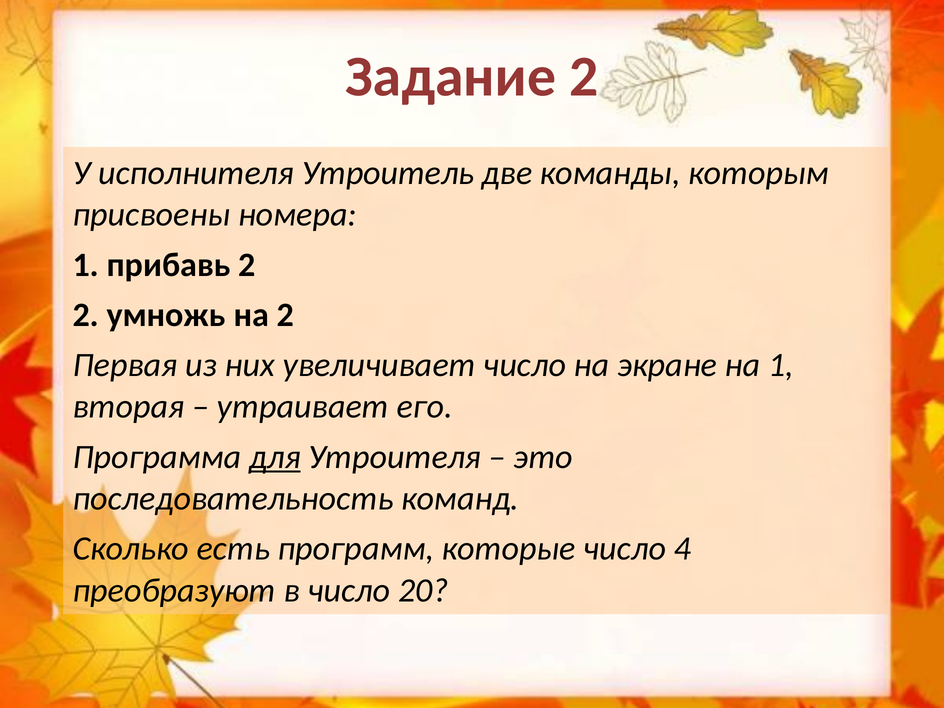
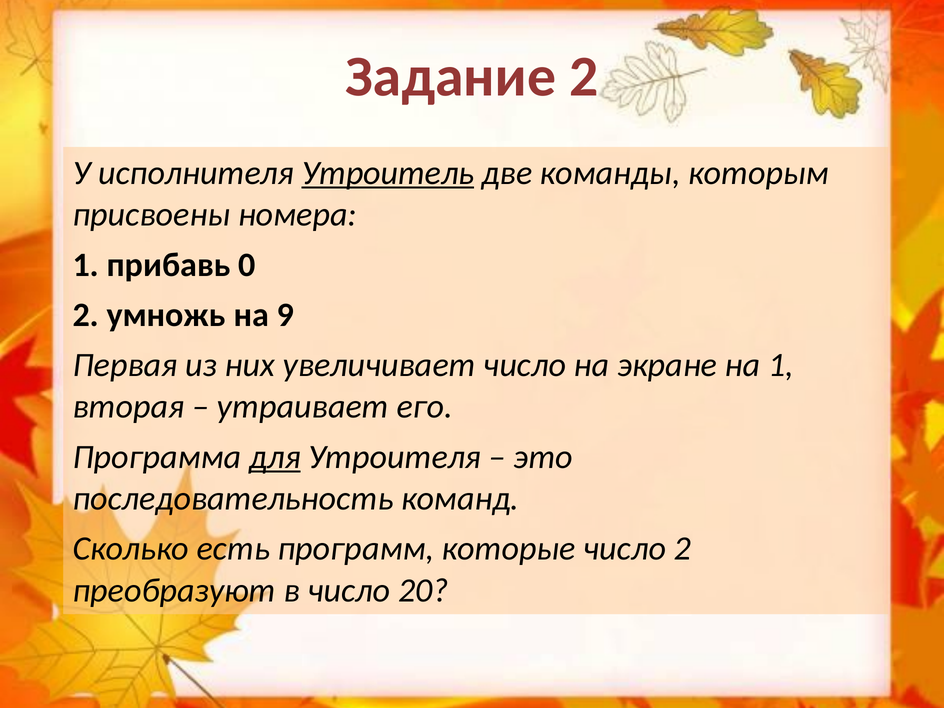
Утроитель underline: none -> present
прибавь 2: 2 -> 0
на 2: 2 -> 9
число 4: 4 -> 2
